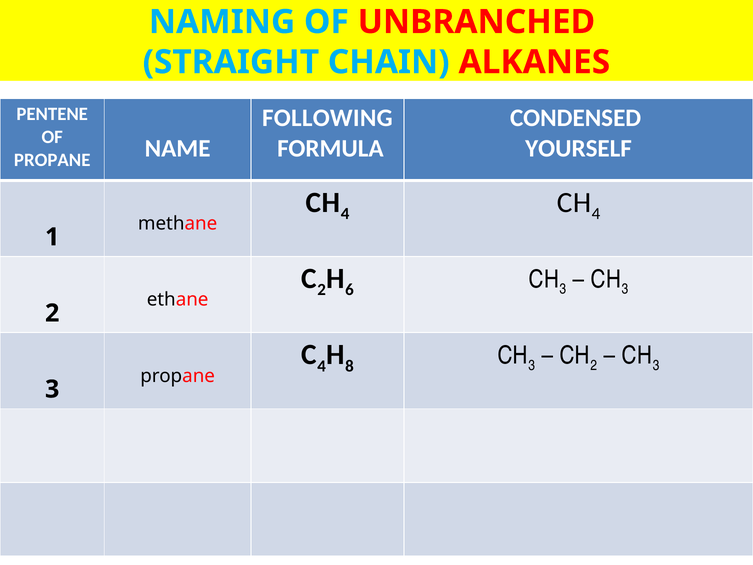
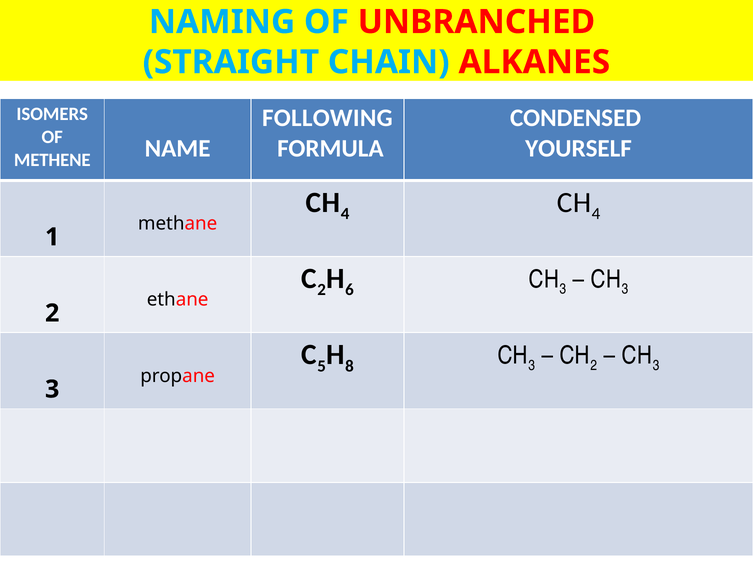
PENTENE: PENTENE -> ISOMERS
PROPANE at (52, 160): PROPANE -> METHENE
4 at (322, 366): 4 -> 5
